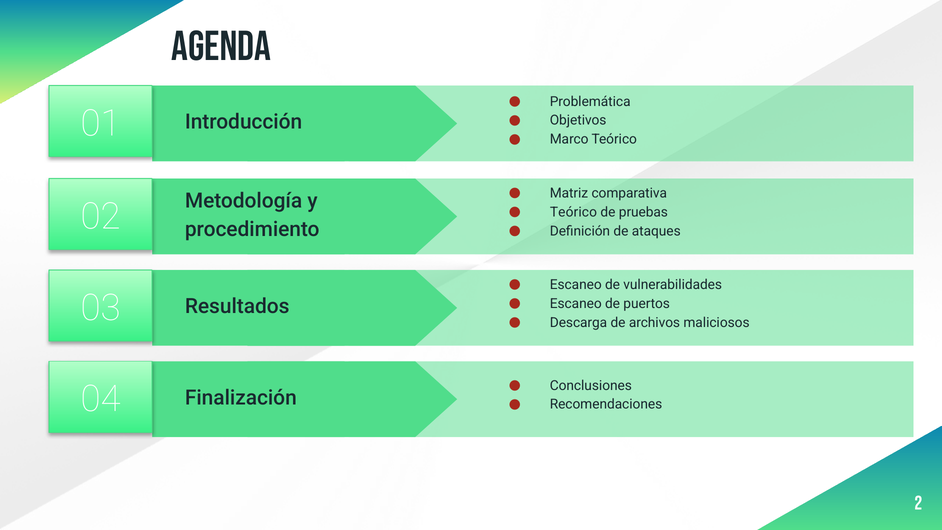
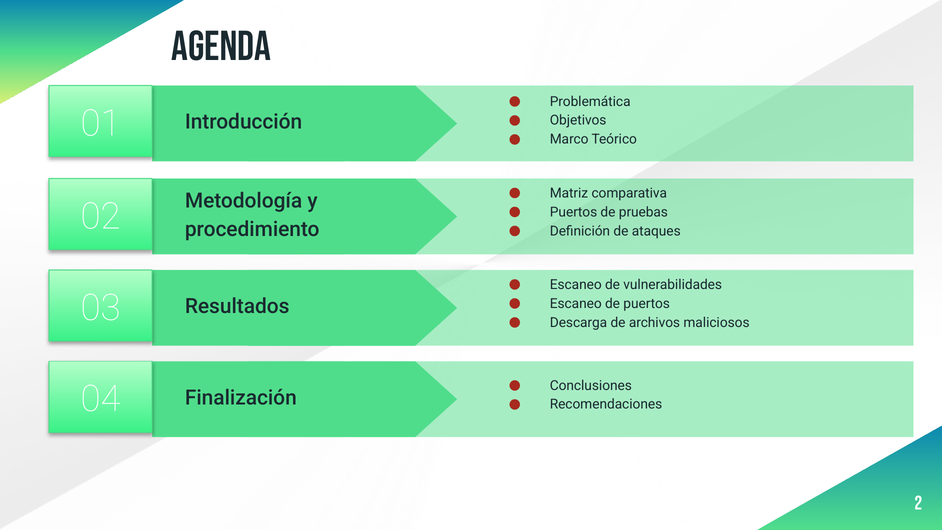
Teórico at (573, 212): Teórico -> Puertos
